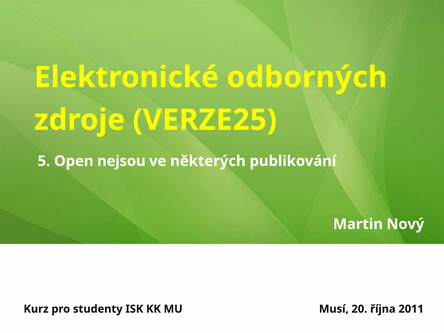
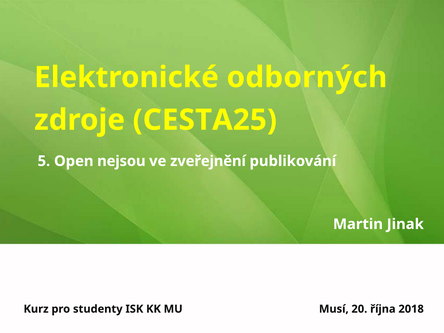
VERZE25: VERZE25 -> CESTA25
některých: některých -> zveřejnění
Nový: Nový -> Jinak
2011: 2011 -> 2018
